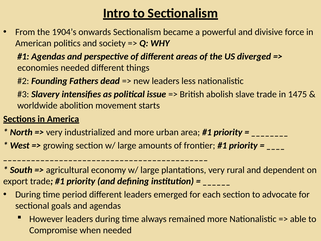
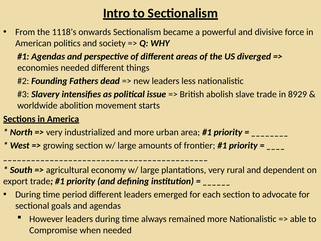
1904’s: 1904’s -> 1118’s
1475: 1475 -> 8929
